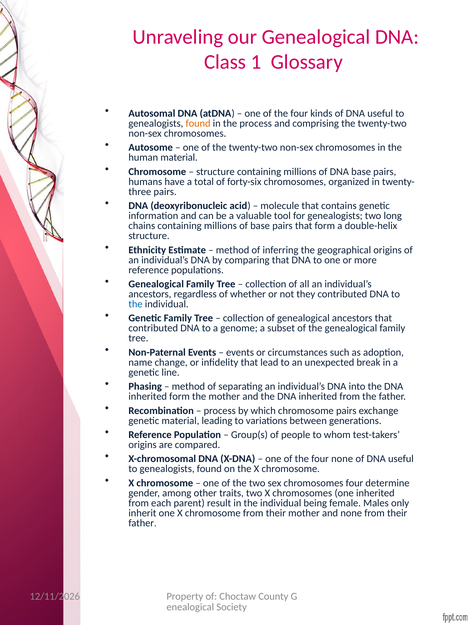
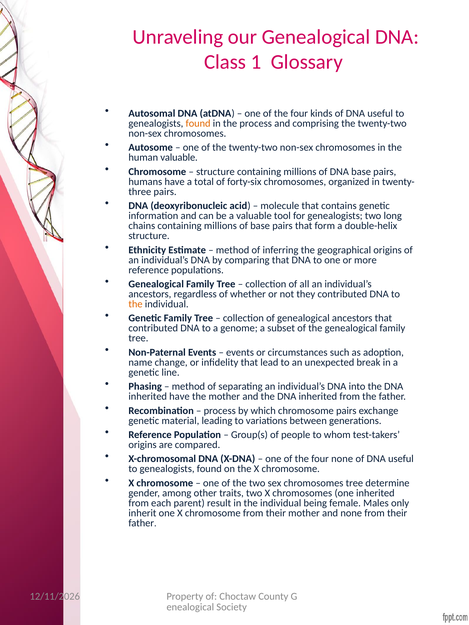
human material: material -> valuable
the at (136, 304) colour: blue -> orange
inherited form: form -> have
chromosomes four: four -> tree
